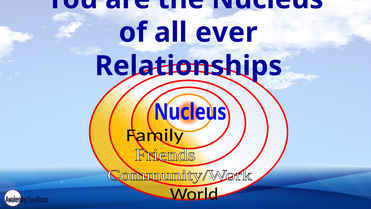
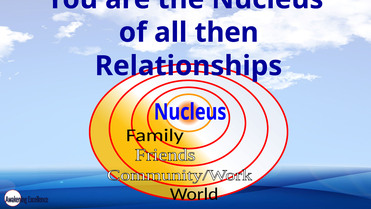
ever: ever -> then
